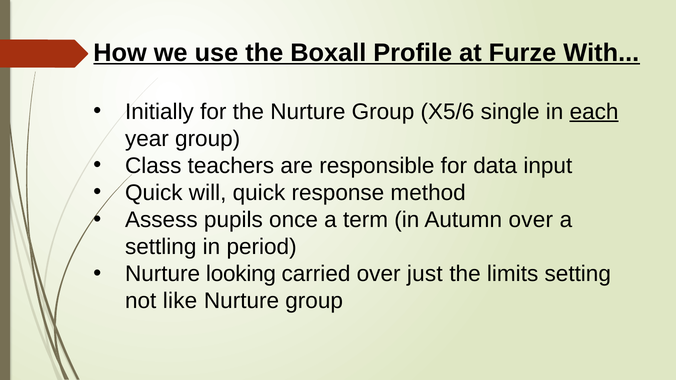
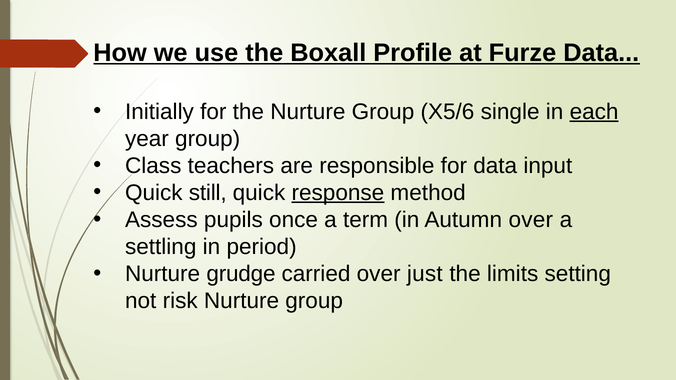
Furze With: With -> Data
will: will -> still
response underline: none -> present
looking: looking -> grudge
like: like -> risk
